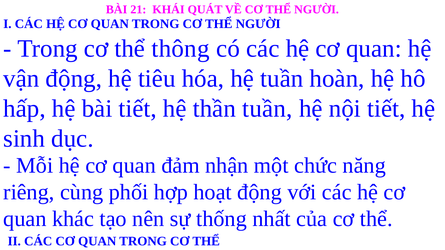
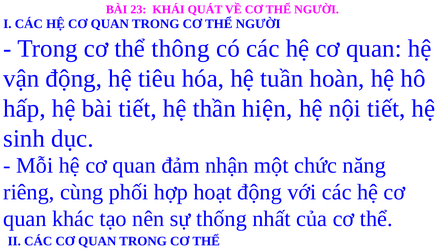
21: 21 -> 23
thần tuần: tuần -> hiện
